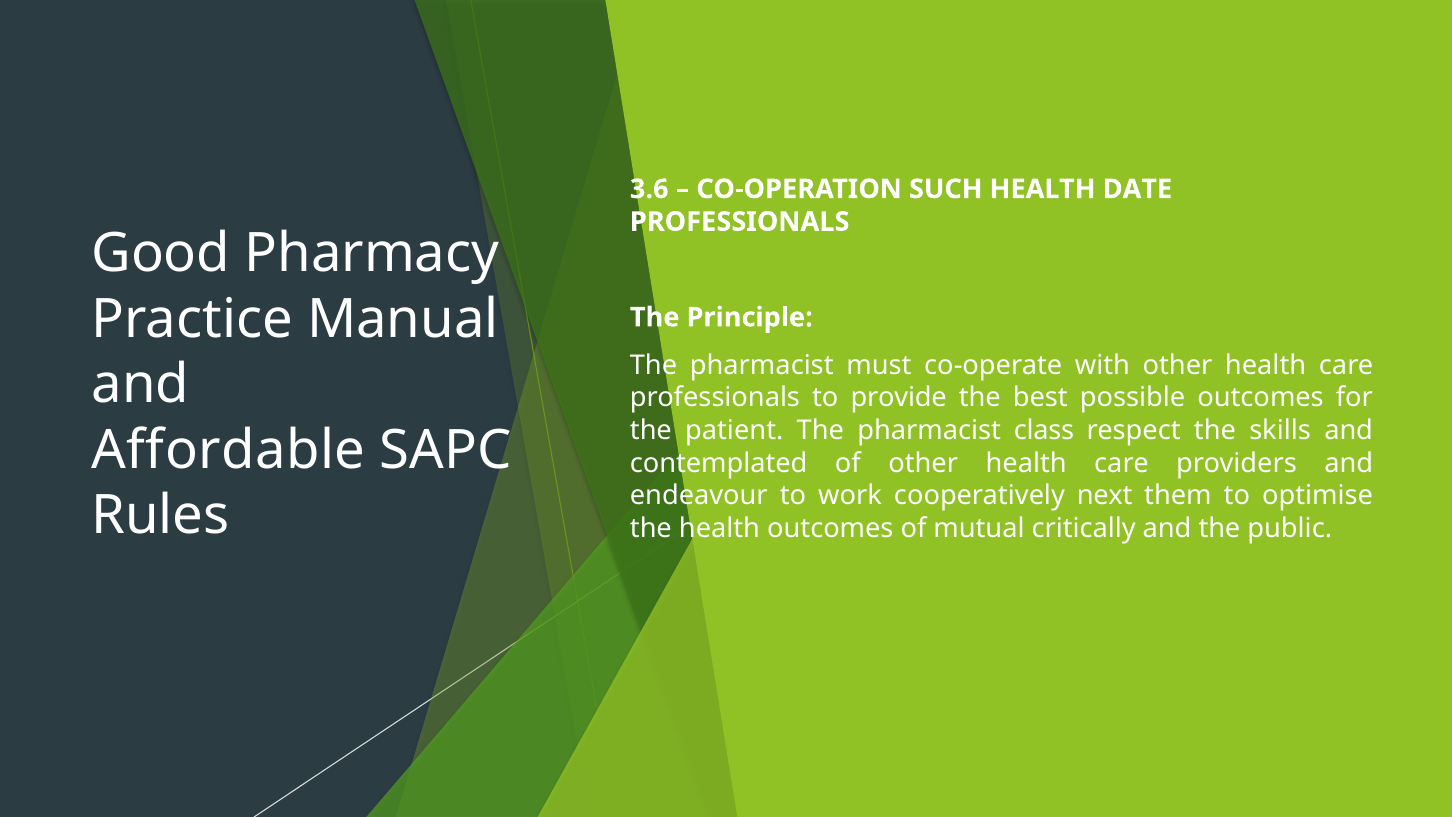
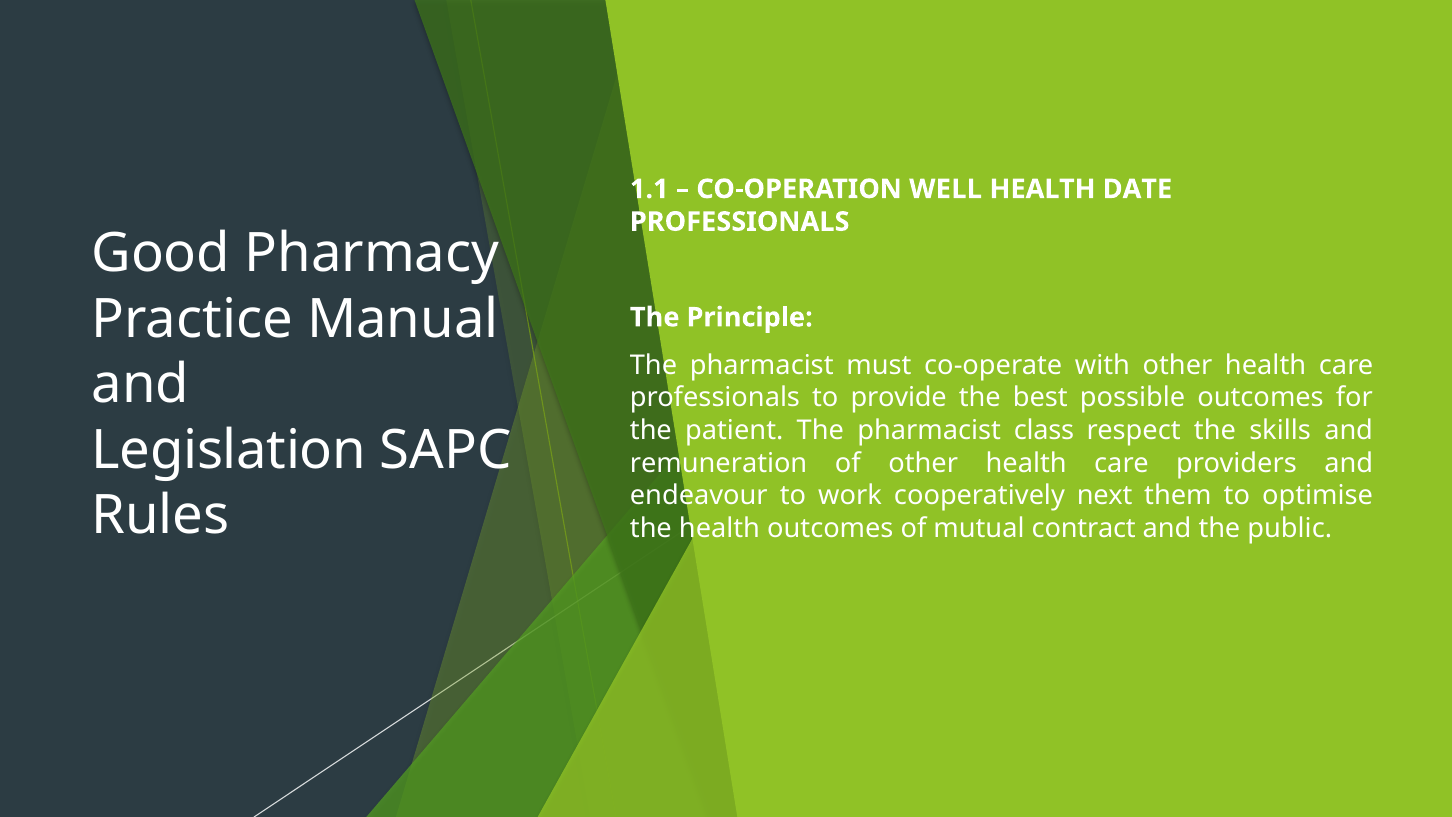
3.6: 3.6 -> 1.1
SUCH: SUCH -> WELL
Affordable: Affordable -> Legislation
contemplated: contemplated -> remuneration
critically: critically -> contract
